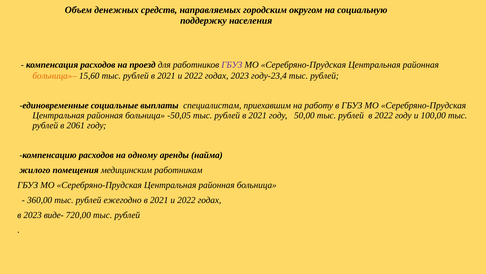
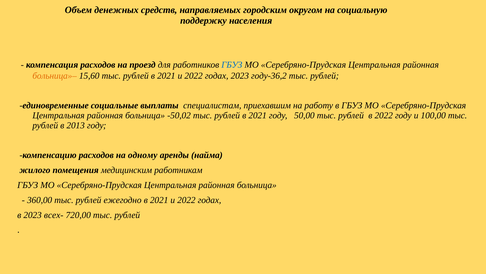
ГБУЗ at (232, 65) colour: purple -> blue
году-23,4: году-23,4 -> году-36,2
-50,05: -50,05 -> -50,02
2061: 2061 -> 2013
виде-: виде- -> всех-
